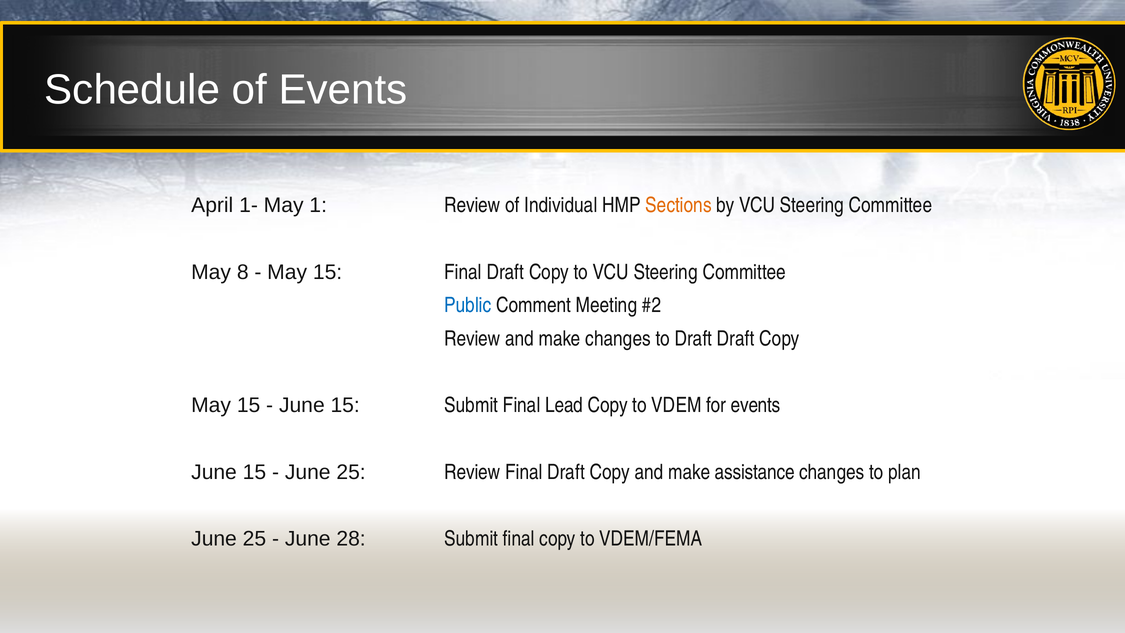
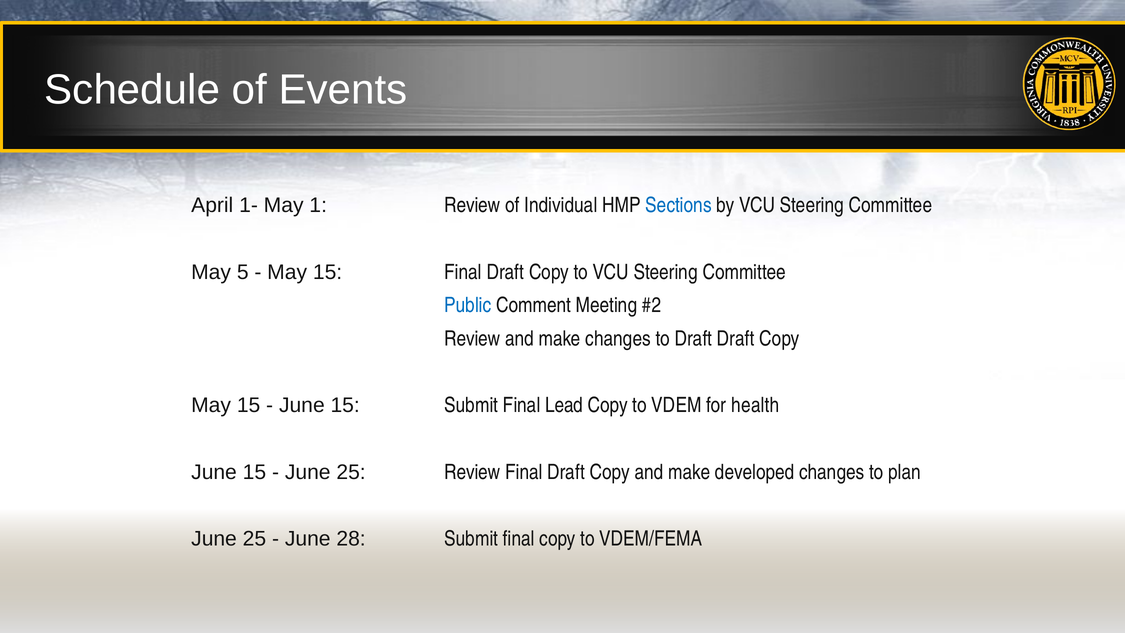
Sections colour: orange -> blue
8: 8 -> 5
for events: events -> health
assistance: assistance -> developed
